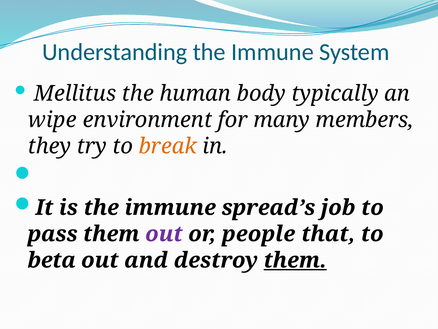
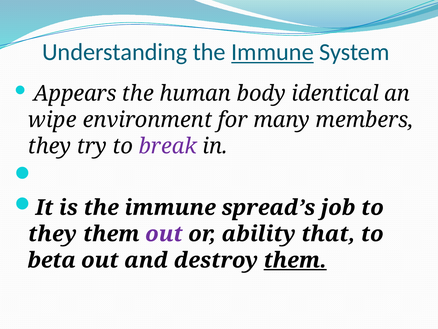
Immune at (272, 52) underline: none -> present
Mellitus: Mellitus -> Appears
typically: typically -> identical
break colour: orange -> purple
pass at (53, 234): pass -> they
people: people -> ability
